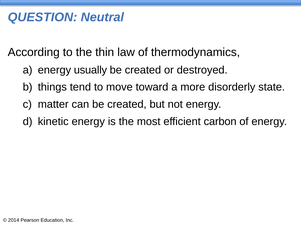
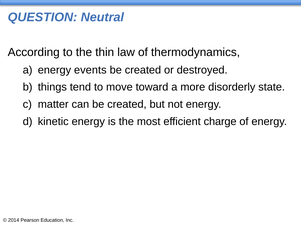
usually: usually -> events
carbon: carbon -> charge
